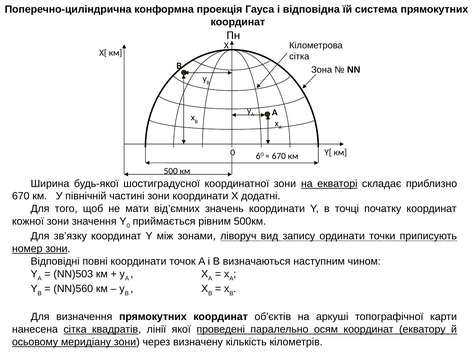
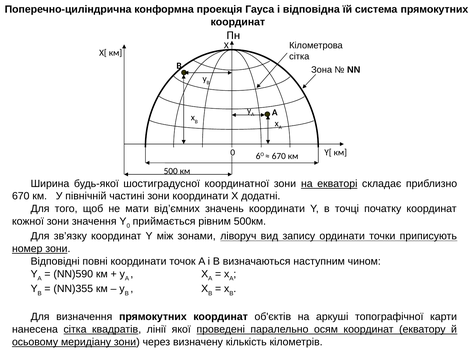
NN)503: NN)503 -> NN)590
NN)560: NN)560 -> NN)355
